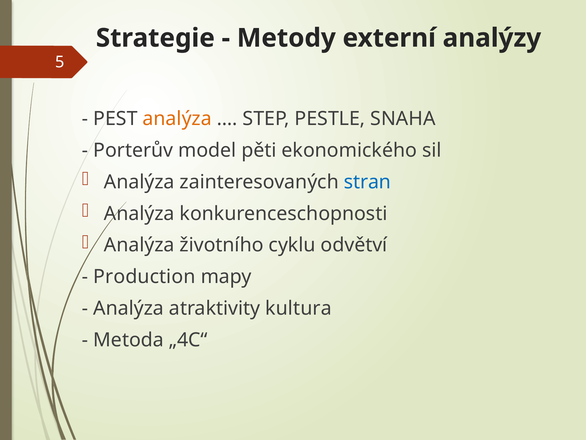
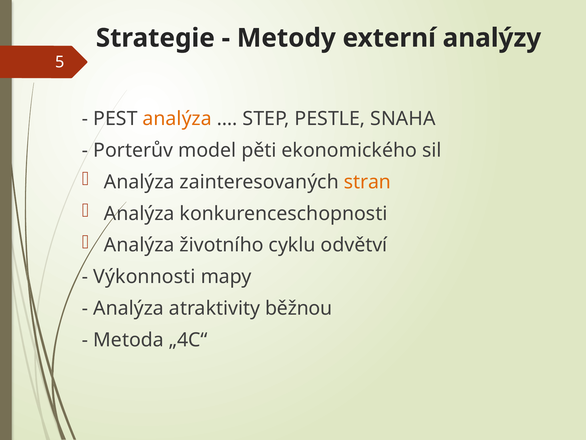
stran colour: blue -> orange
Production: Production -> Výkonnosti
kultura: kultura -> běžnou
